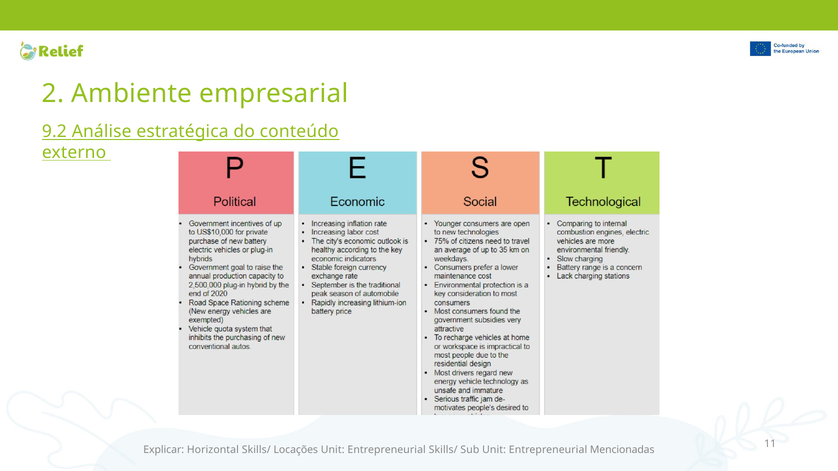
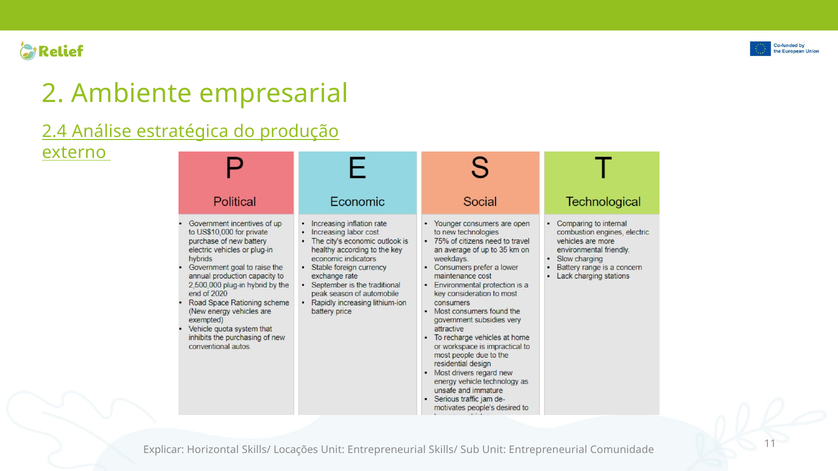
9.2: 9.2 -> 2.4
conteúdo: conteúdo -> produção
Mencionadas: Mencionadas -> Comunidade
